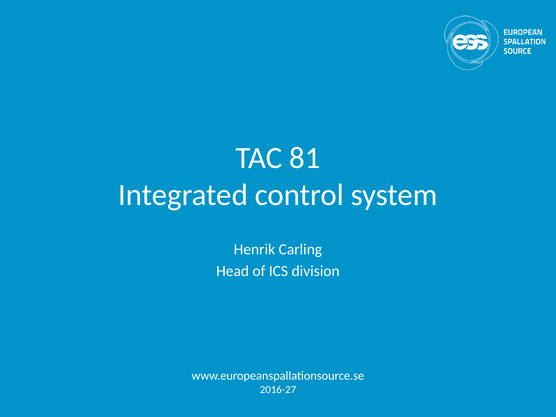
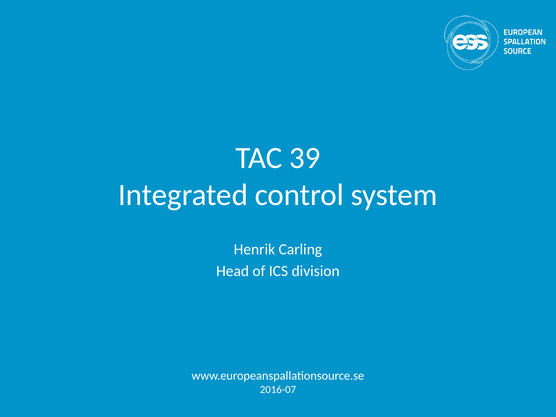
81: 81 -> 39
2016-27: 2016-27 -> 2016-07
